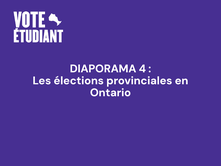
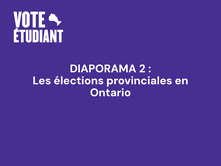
4: 4 -> 2
